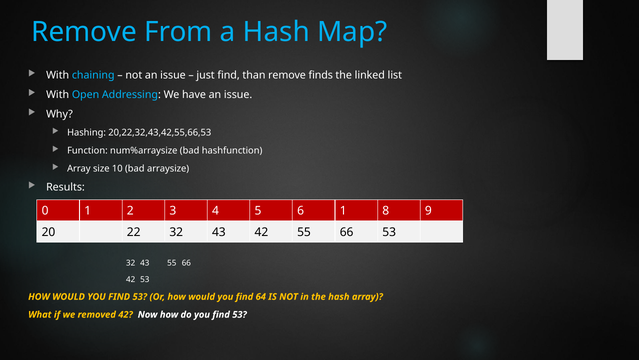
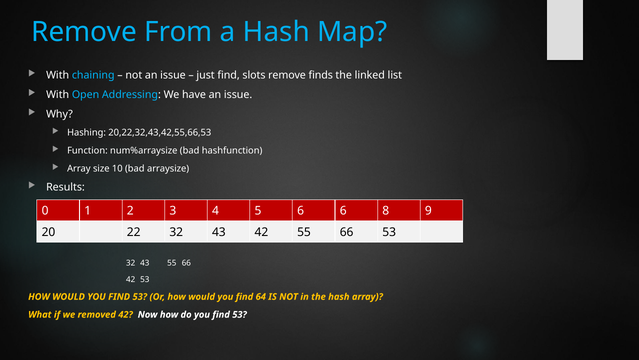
than: than -> slots
6 1: 1 -> 6
